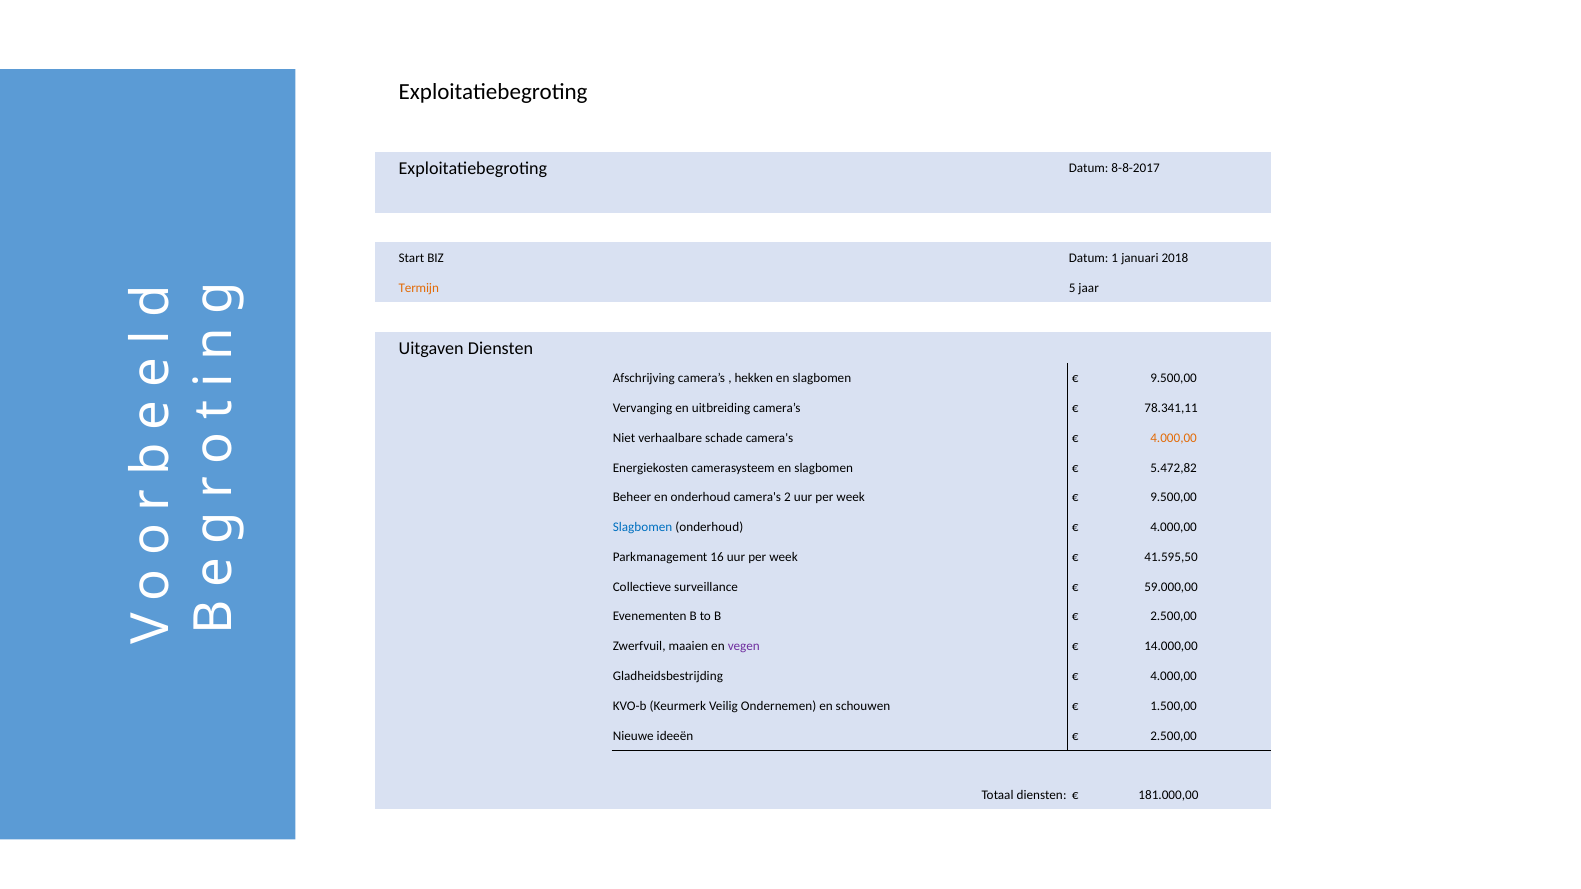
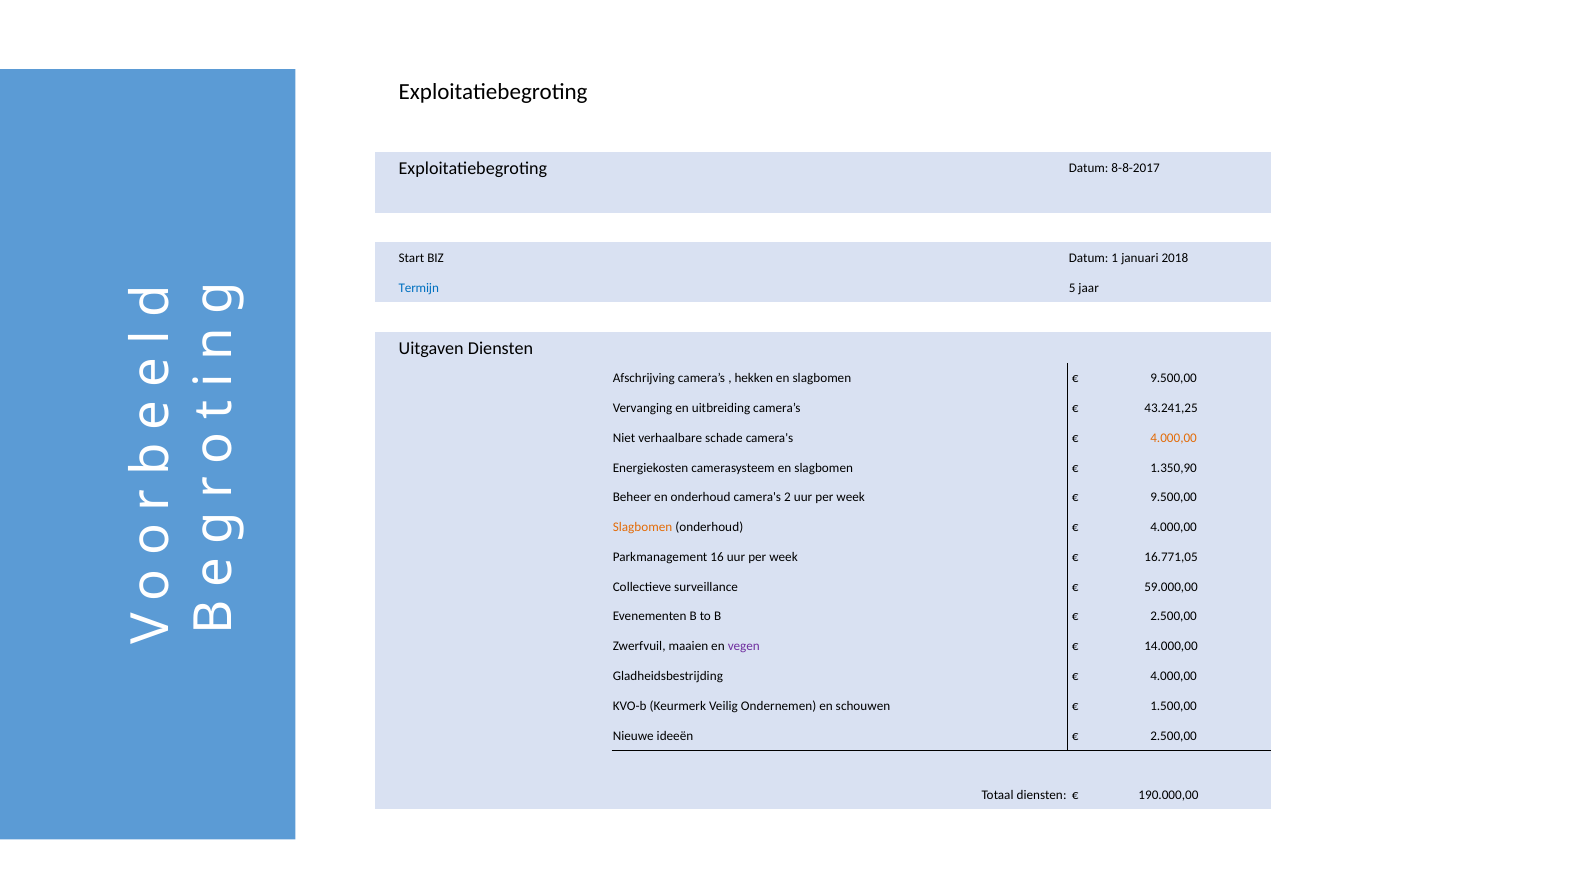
Termijn colour: orange -> blue
78.341,11: 78.341,11 -> 43.241,25
5.472,82: 5.472,82 -> 1.350,90
Slagbomen at (643, 528) colour: blue -> orange
41.595,50: 41.595,50 -> 16.771,05
181.000,00: 181.000,00 -> 190.000,00
